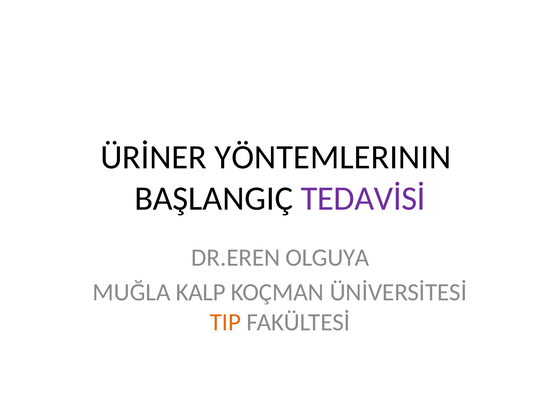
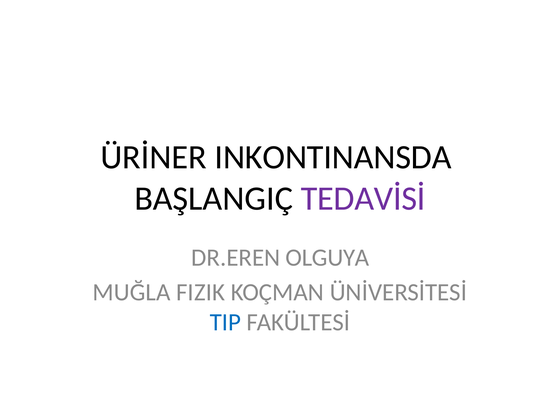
YÖNTEMLERININ: YÖNTEMLERININ -> INKONTINANSDA
KALP: KALP -> FIZIK
TIP colour: orange -> blue
